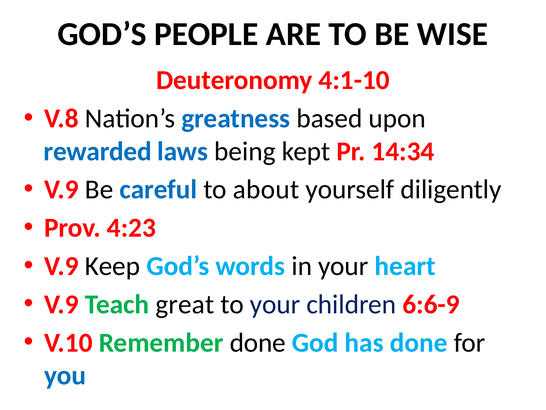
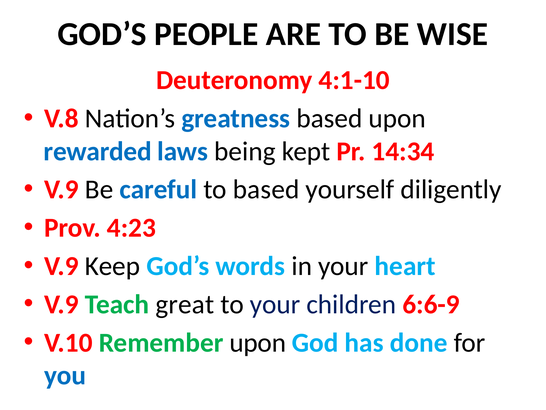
to about: about -> based
Remember done: done -> upon
